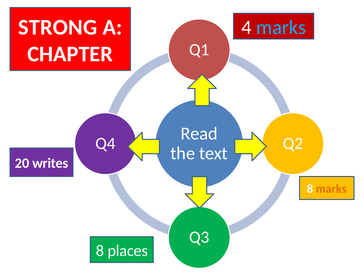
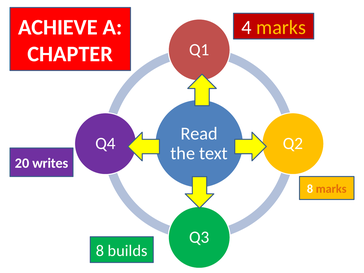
STRONG: STRONG -> ACHIEVE
marks at (281, 28) colour: light blue -> yellow
places: places -> builds
